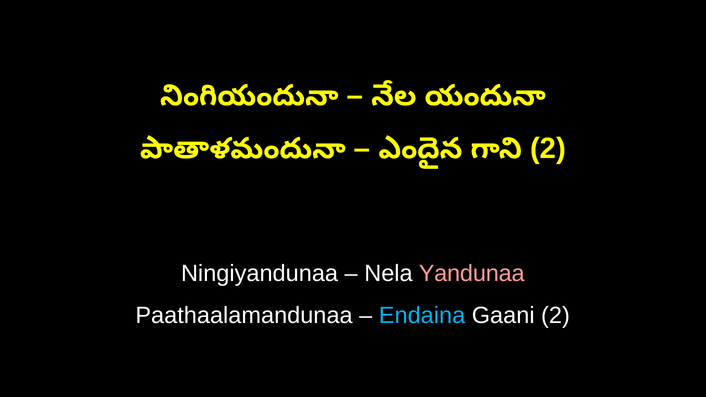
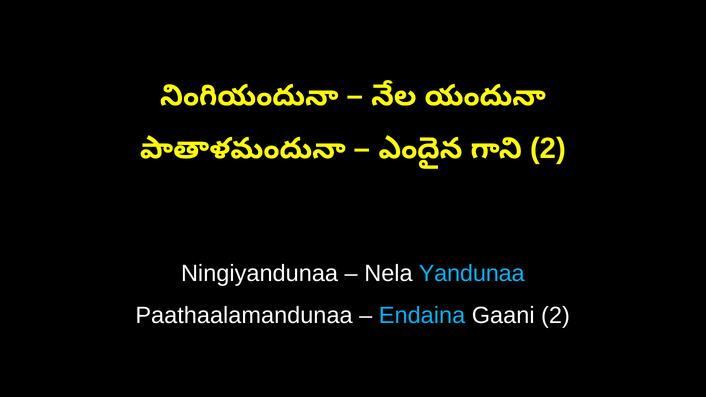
Yandunaa colour: pink -> light blue
